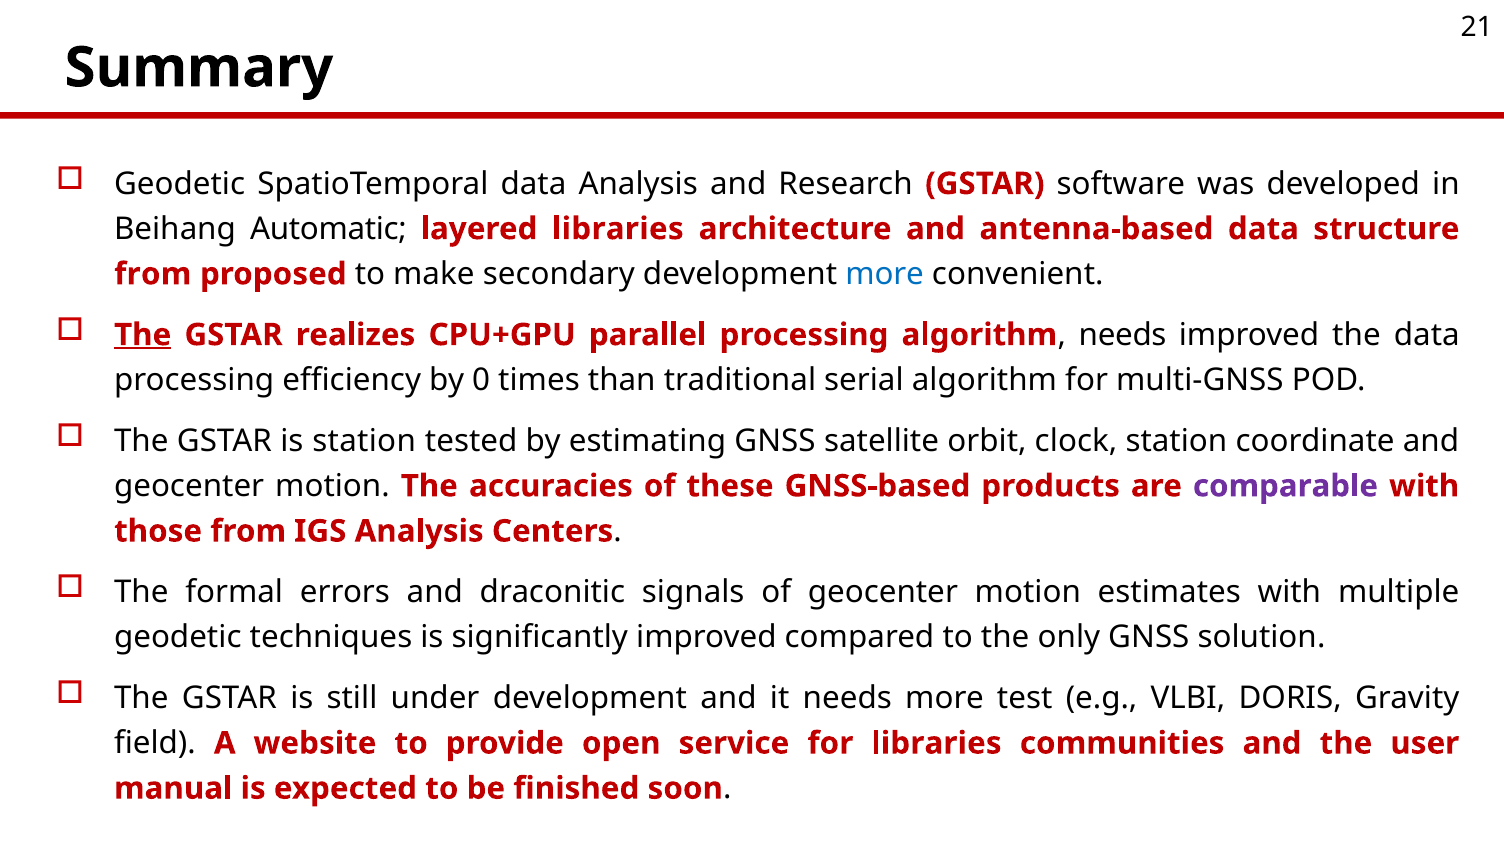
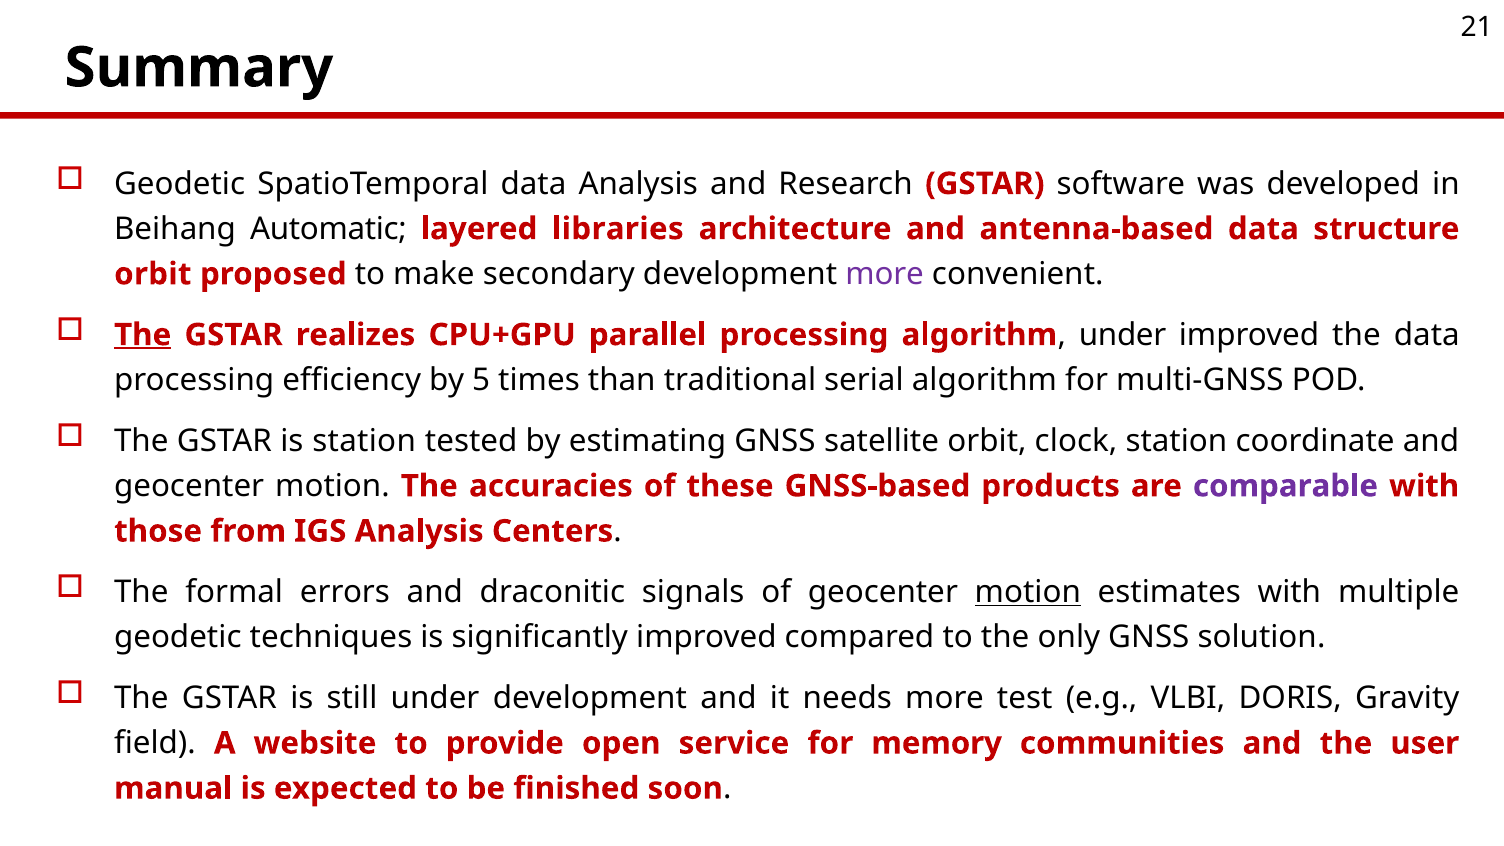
from at (153, 274): from -> orbit
more at (885, 274) colour: blue -> purple
needs at (1123, 335): needs -> under
0: 0 -> 5
motion at (1028, 592) underline: none -> present
for libraries: libraries -> memory
